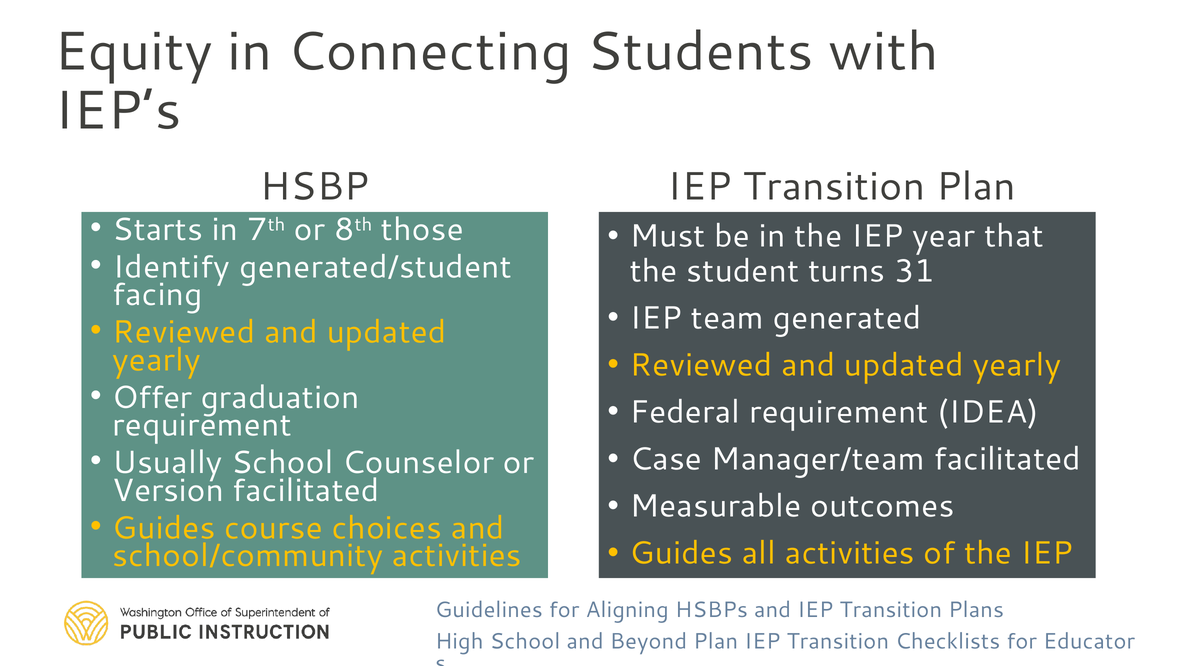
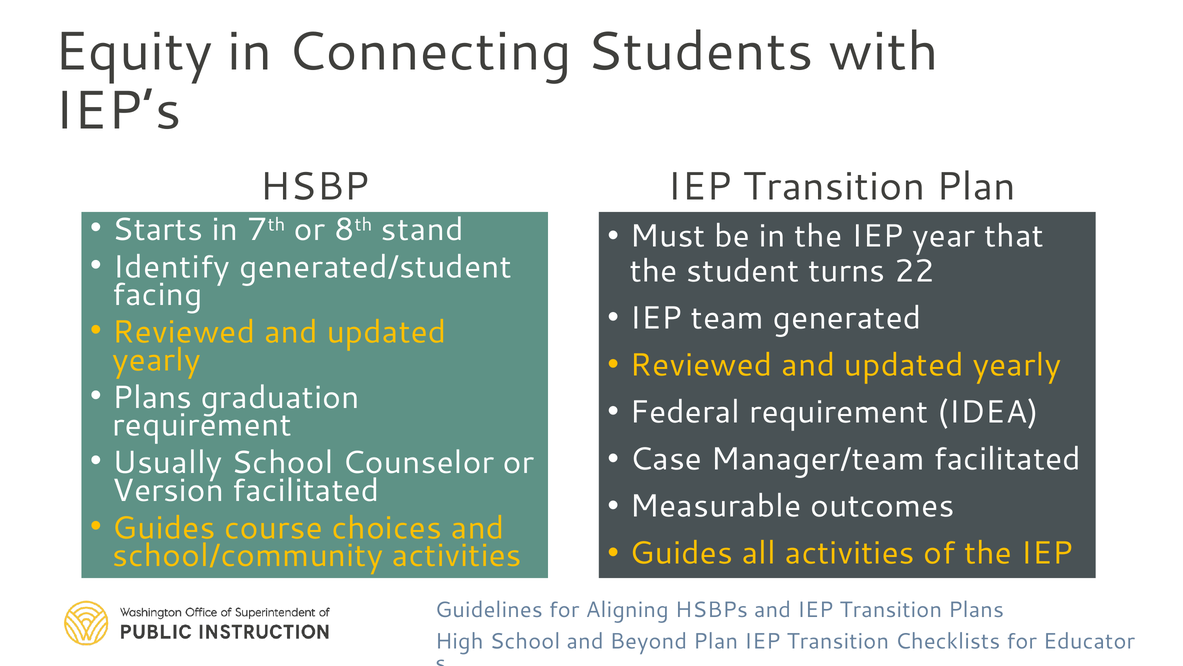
those: those -> stand
31: 31 -> 22
Offer at (152, 397): Offer -> Plans
